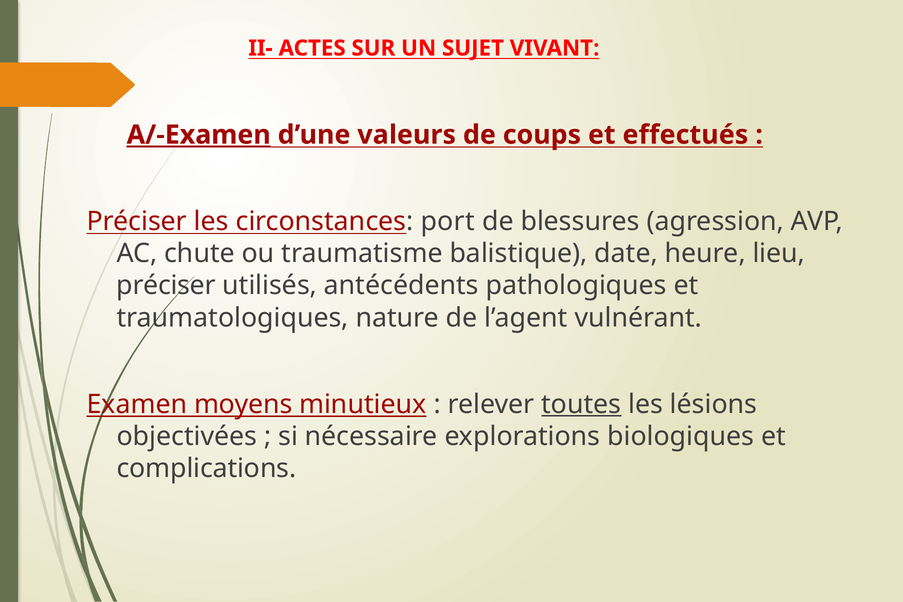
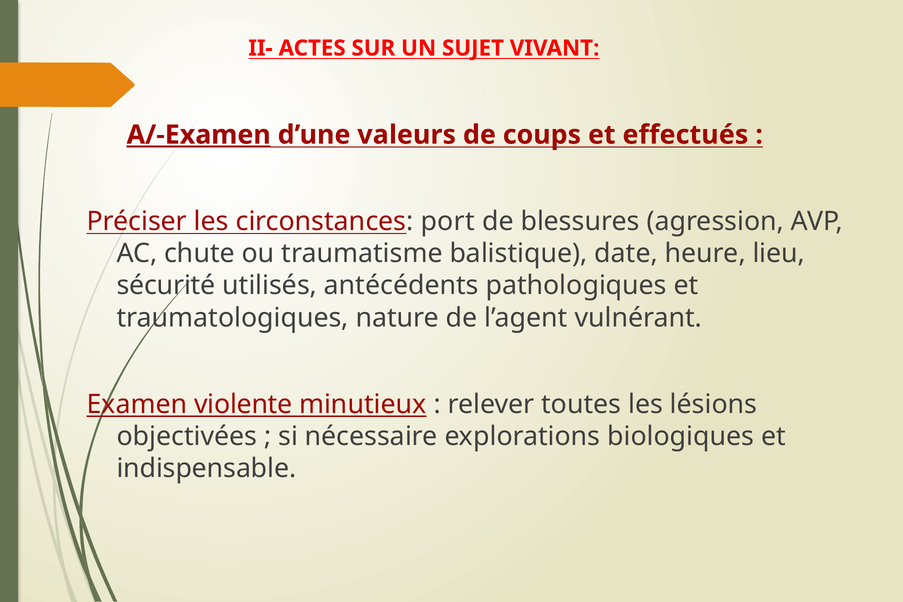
préciser at (166, 286): préciser -> sécurité
moyens: moyens -> violente
toutes underline: present -> none
complications: complications -> indispensable
